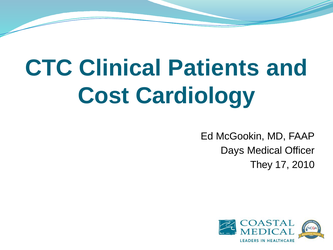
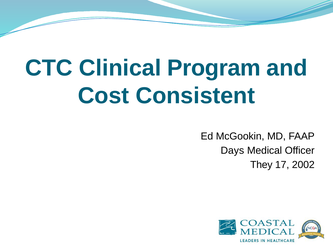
Patients: Patients -> Program
Cardiology: Cardiology -> Consistent
2010: 2010 -> 2002
